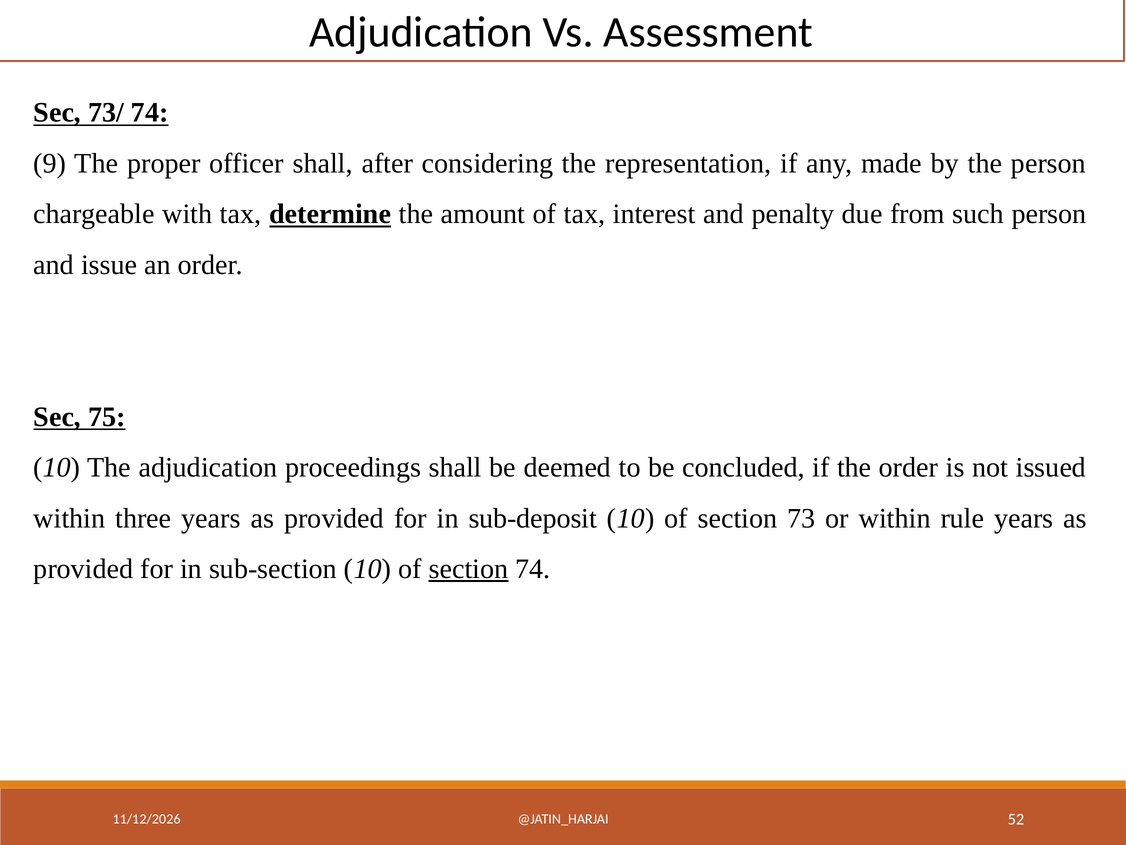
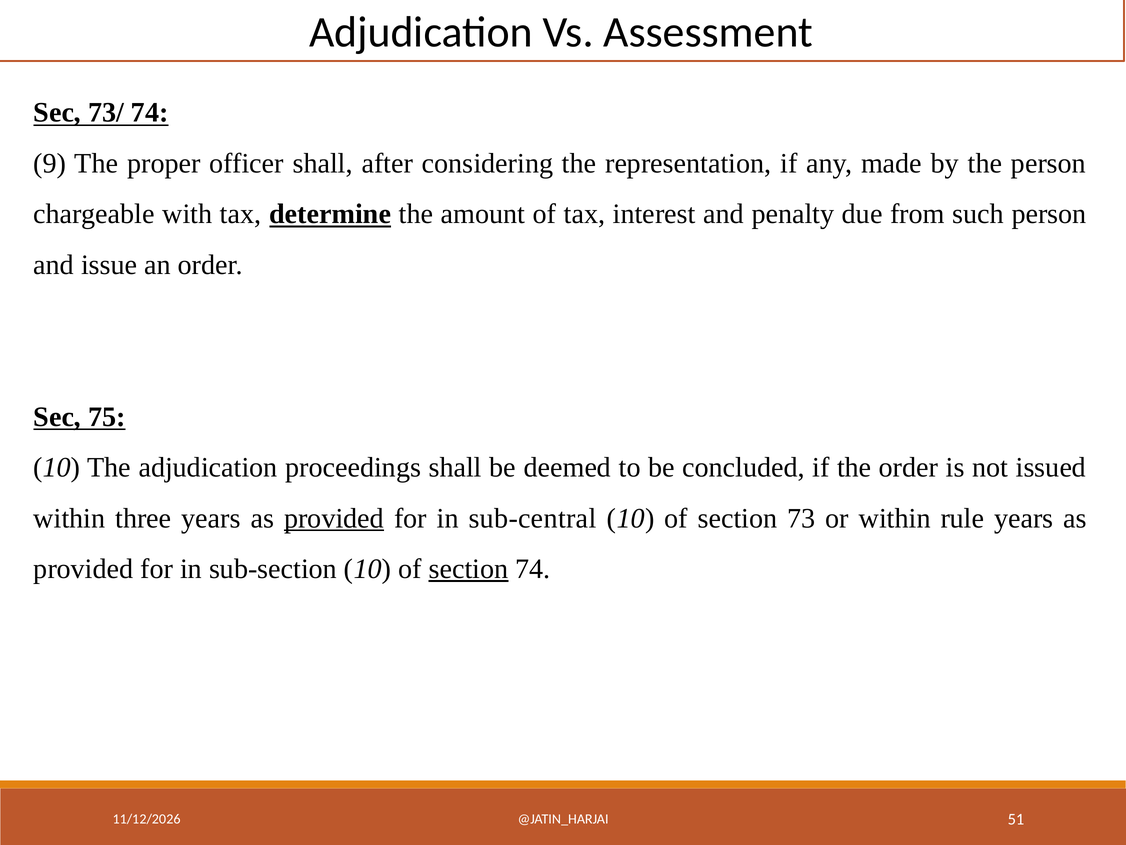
provided at (334, 518) underline: none -> present
sub-deposit: sub-deposit -> sub-central
52: 52 -> 51
